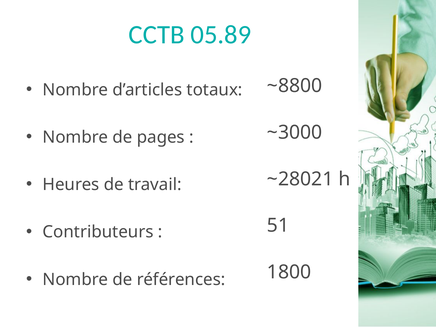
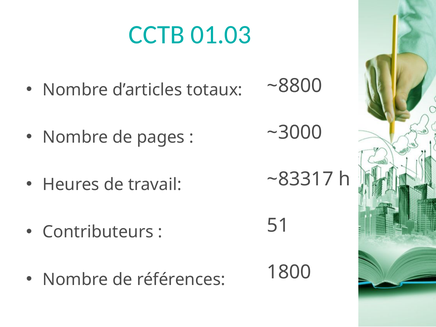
05.89: 05.89 -> 01.03
~28021: ~28021 -> ~83317
